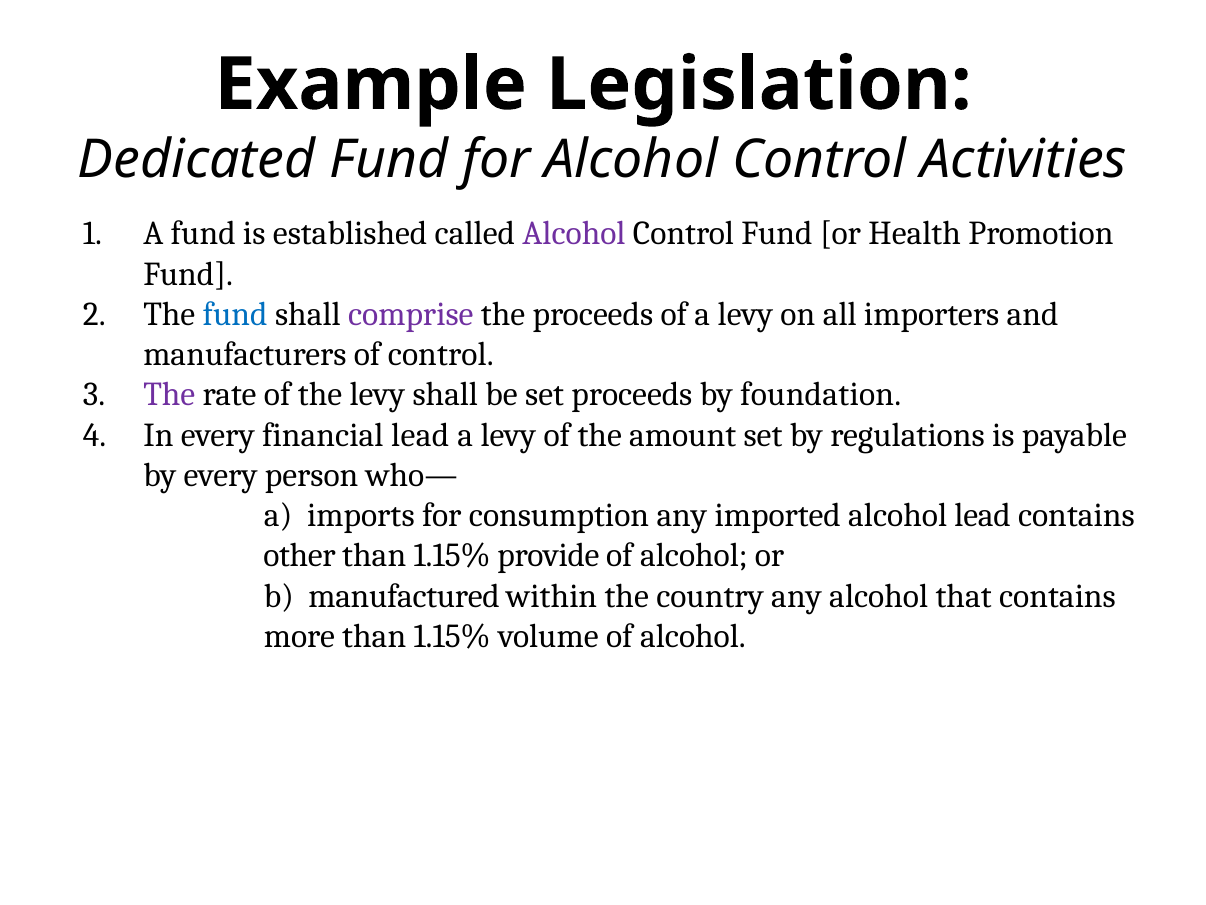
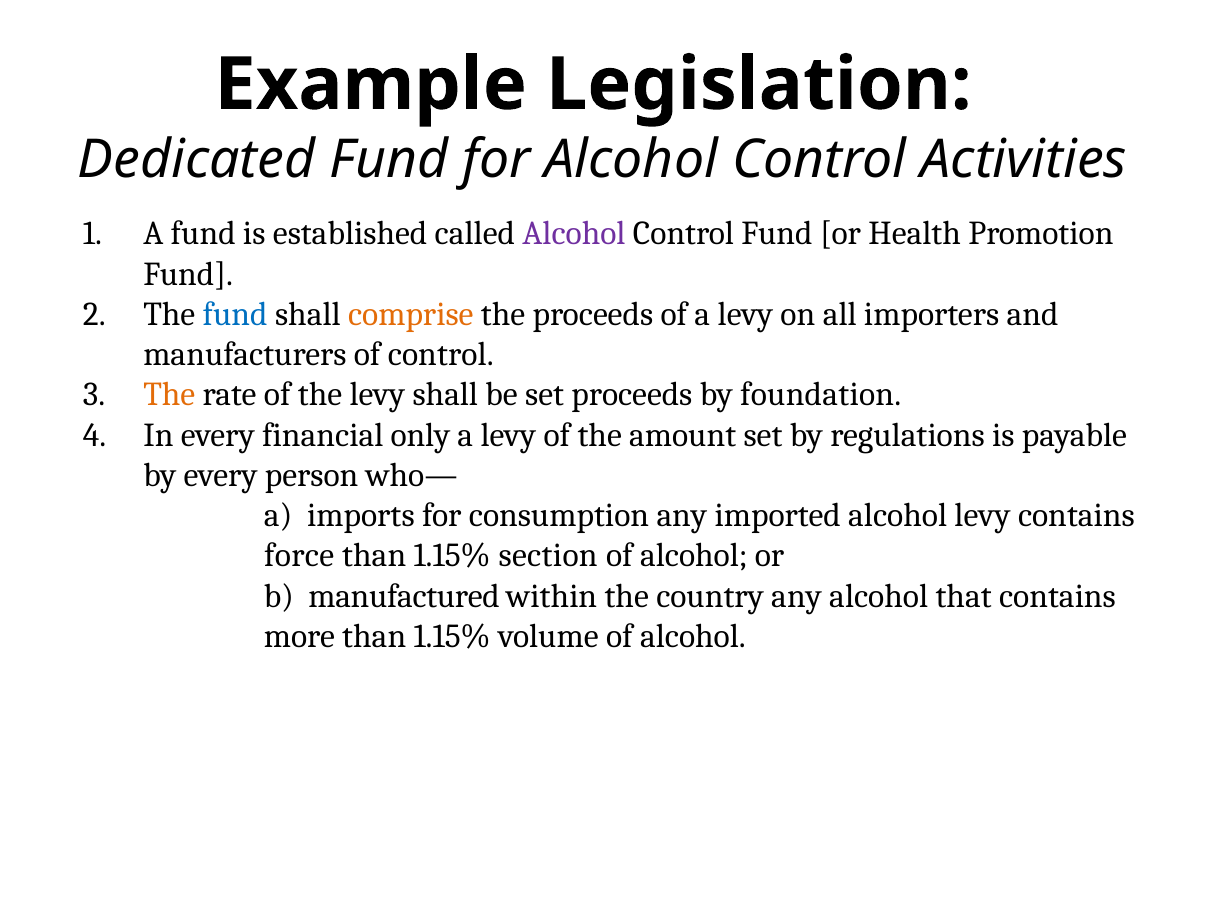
comprise colour: purple -> orange
The at (169, 395) colour: purple -> orange
financial lead: lead -> only
alcohol lead: lead -> levy
other: other -> force
provide: provide -> section
